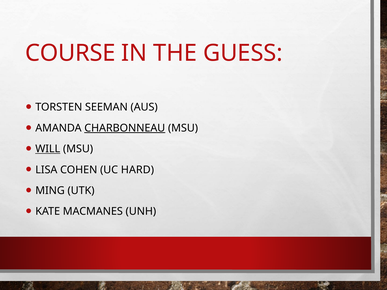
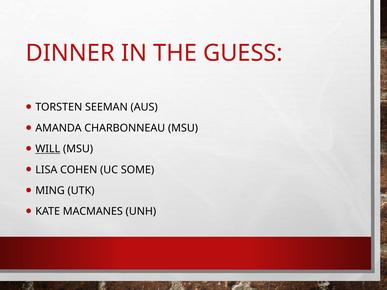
COURSE: COURSE -> DINNER
CHARBONNEAU underline: present -> none
HARD: HARD -> SOME
